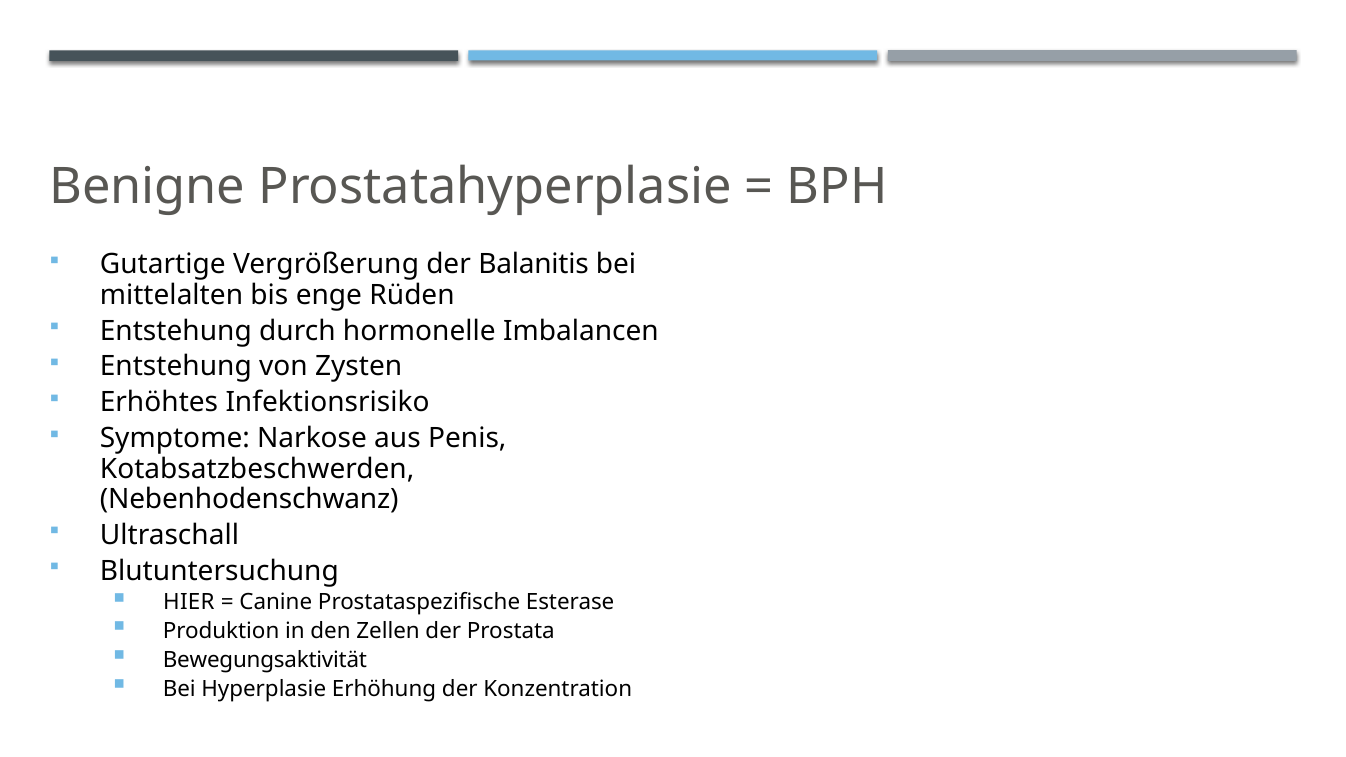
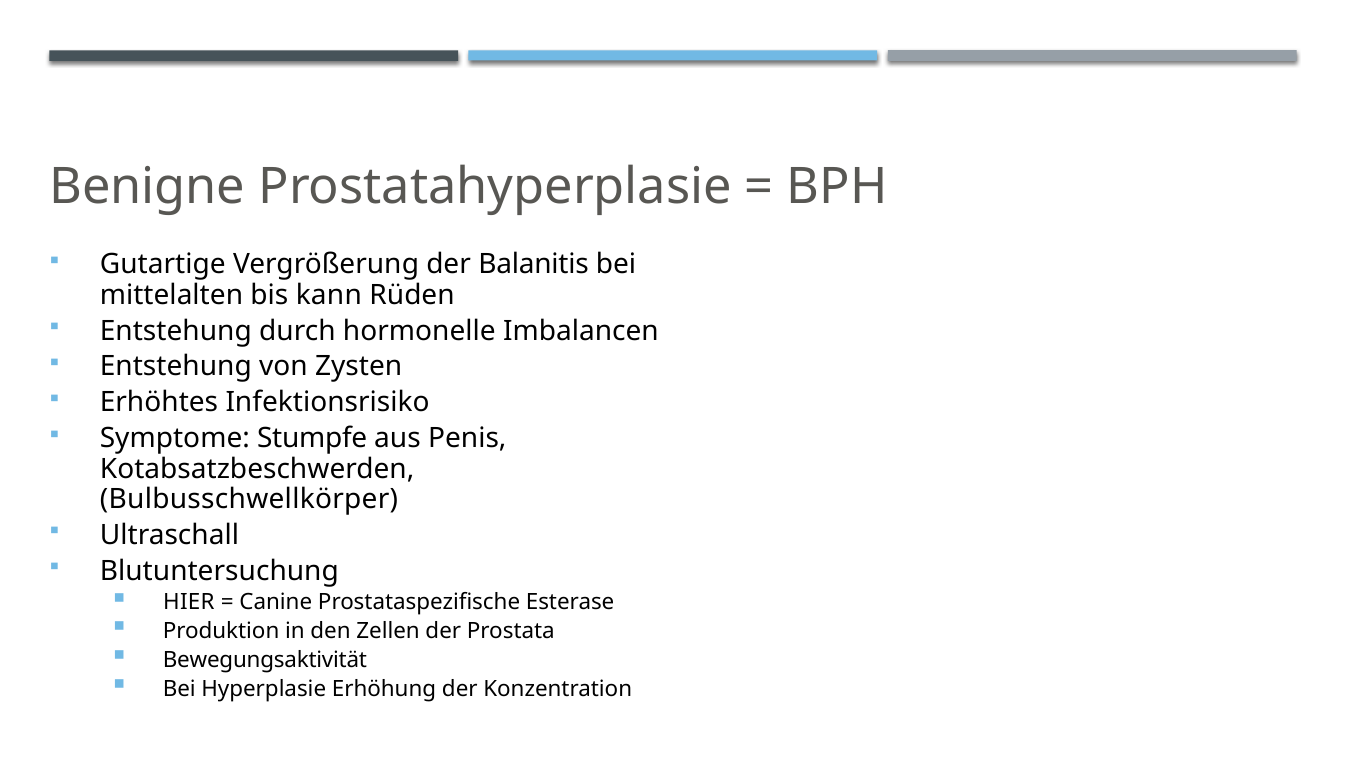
enge: enge -> kann
Narkose: Narkose -> Stumpfe
Nebenhodenschwanz: Nebenhodenschwanz -> Bulbusschwellkörper
